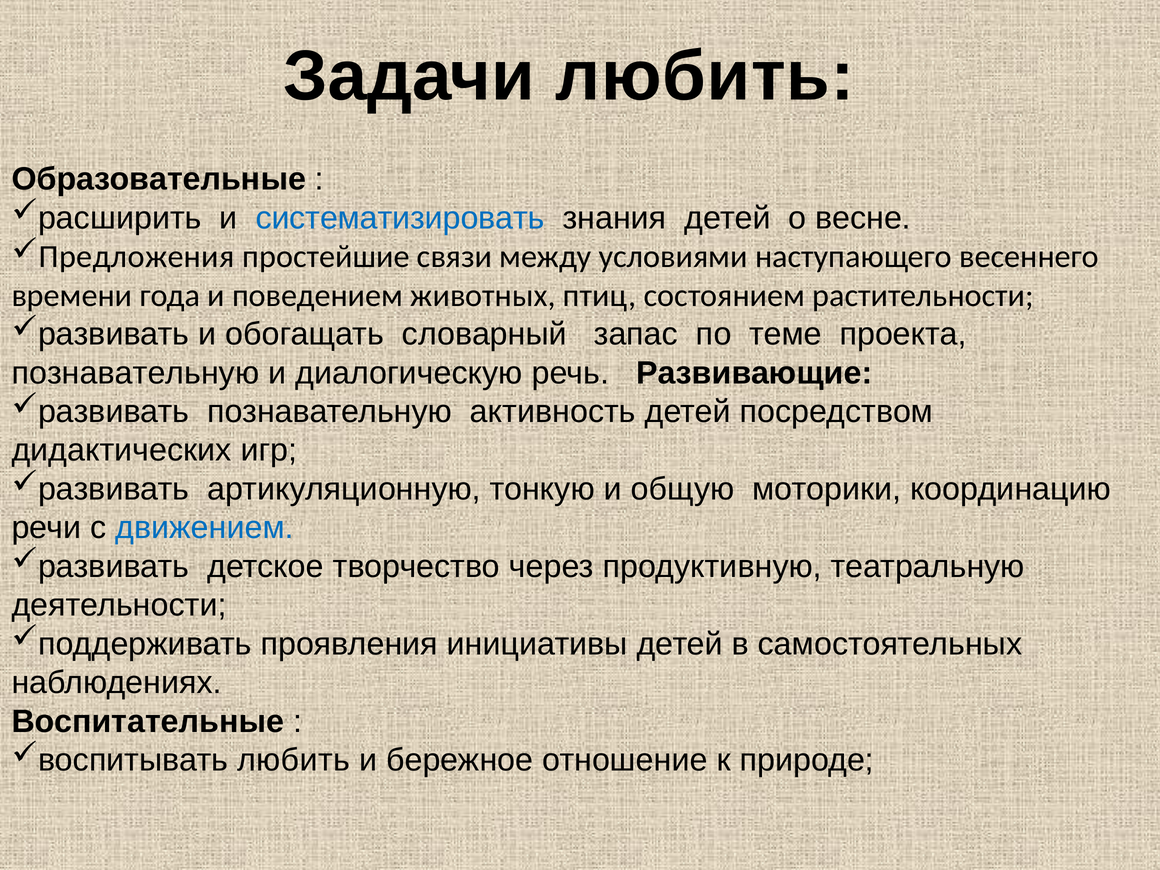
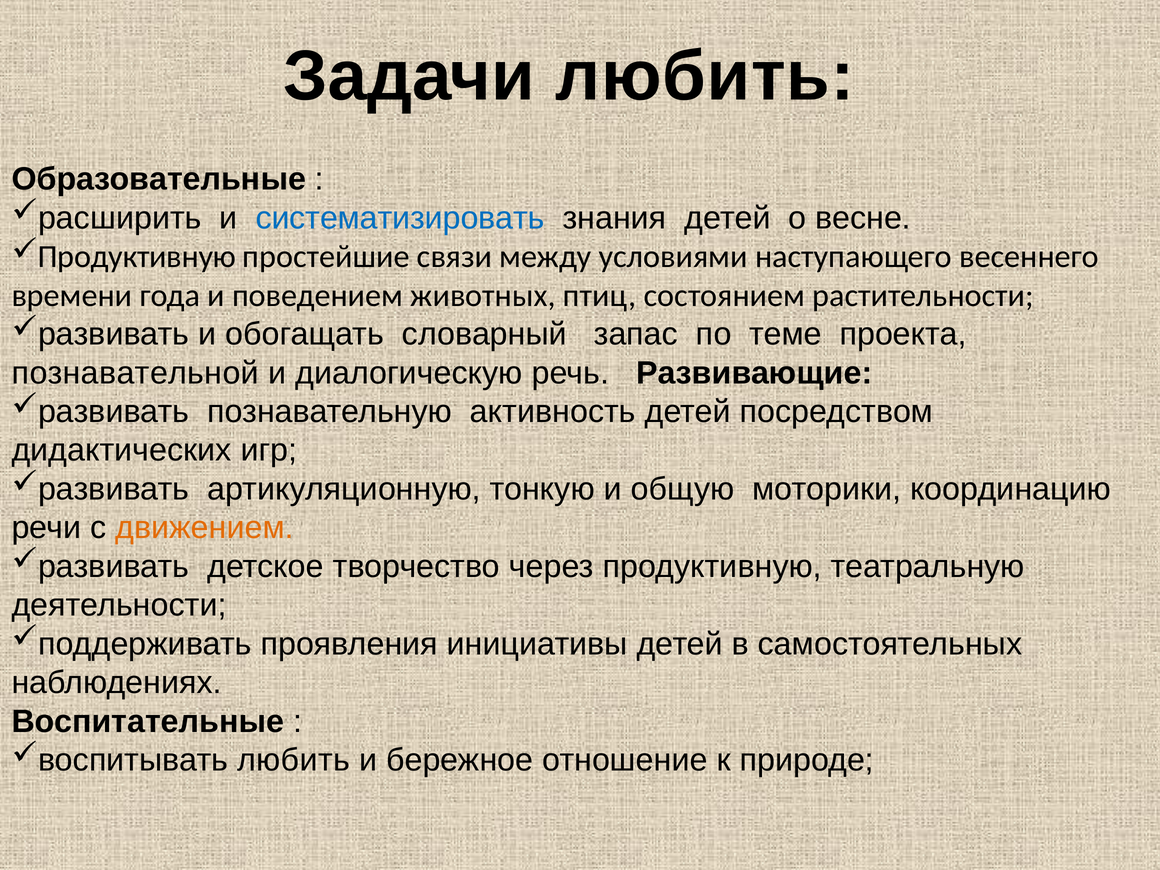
Предложения at (137, 257): Предложения -> Продуктивную
познавательную at (135, 373): познавательную -> познавательной
движением colour: blue -> orange
